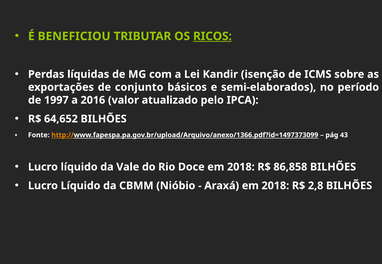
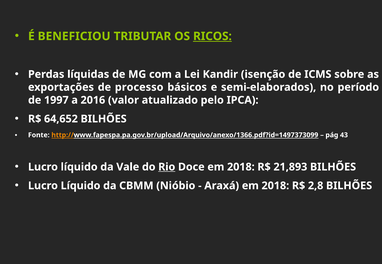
conjunto: conjunto -> processo
Rio underline: none -> present
86,858: 86,858 -> 21,893
